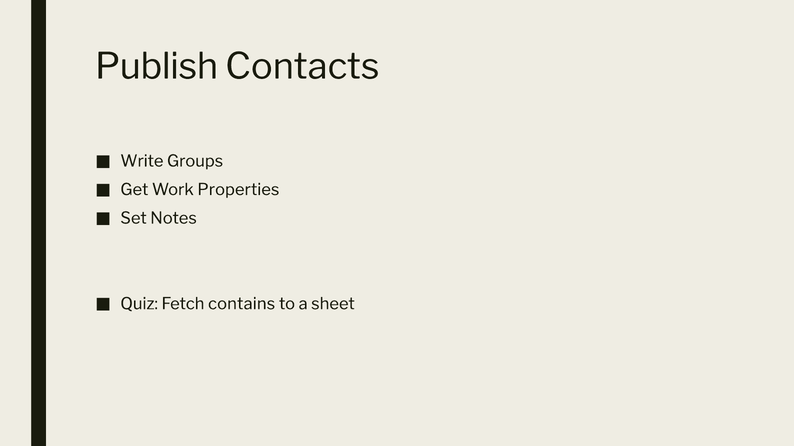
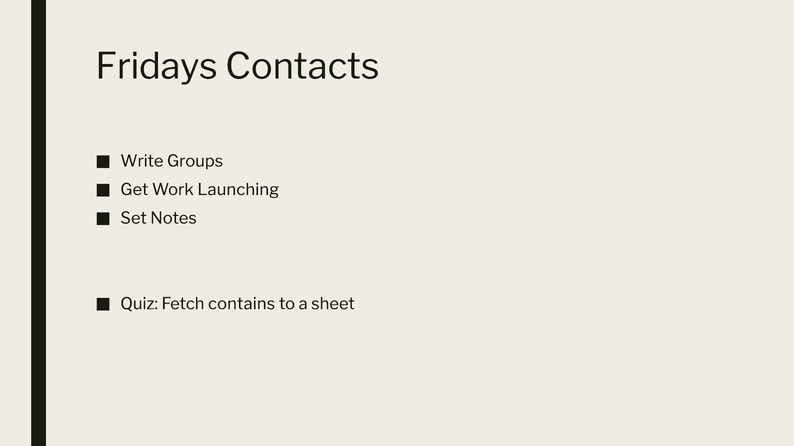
Publish: Publish -> Fridays
Properties: Properties -> Launching
